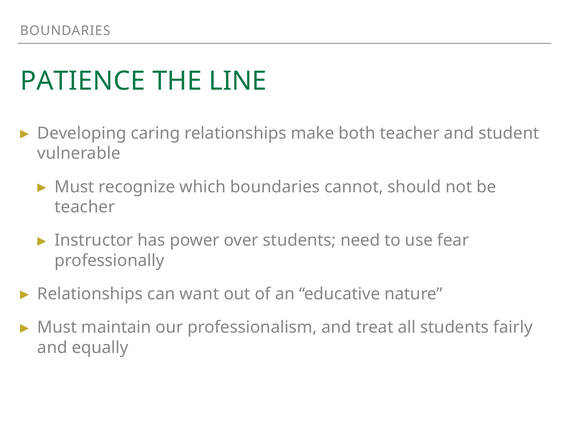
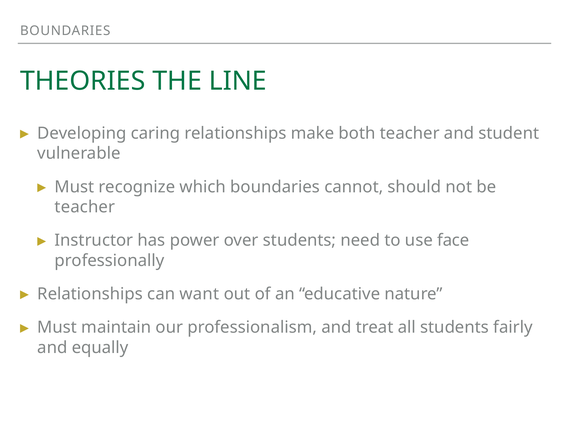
PATIENCE: PATIENCE -> THEORIES
fear: fear -> face
